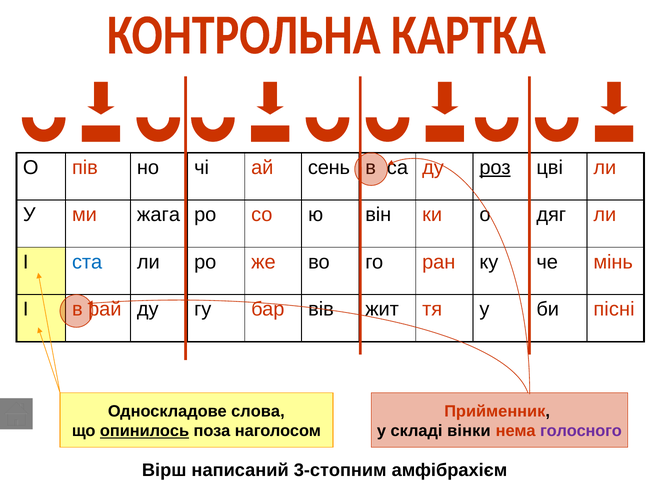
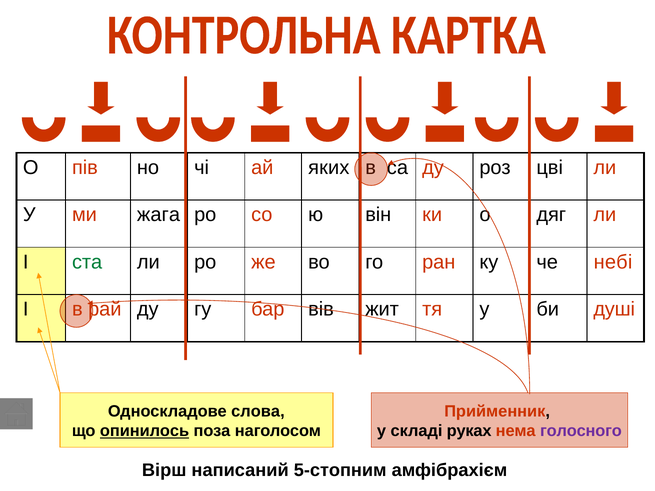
сень: сень -> яких
роз underline: present -> none
ста colour: blue -> green
мінь: мінь -> небі
пісні: пісні -> душі
вінки: вінки -> руках
3-стопним: 3-стопним -> 5-стопним
